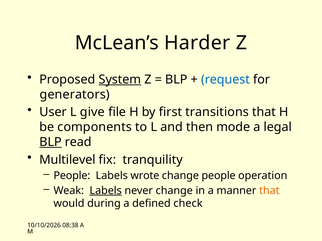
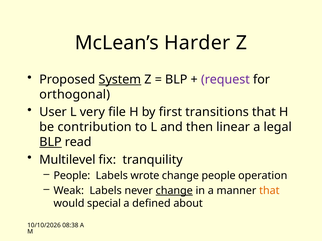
request colour: blue -> purple
generators: generators -> orthogonal
give: give -> very
components: components -> contribution
mode: mode -> linear
Labels at (106, 191) underline: present -> none
change at (174, 191) underline: none -> present
during: during -> special
check: check -> about
